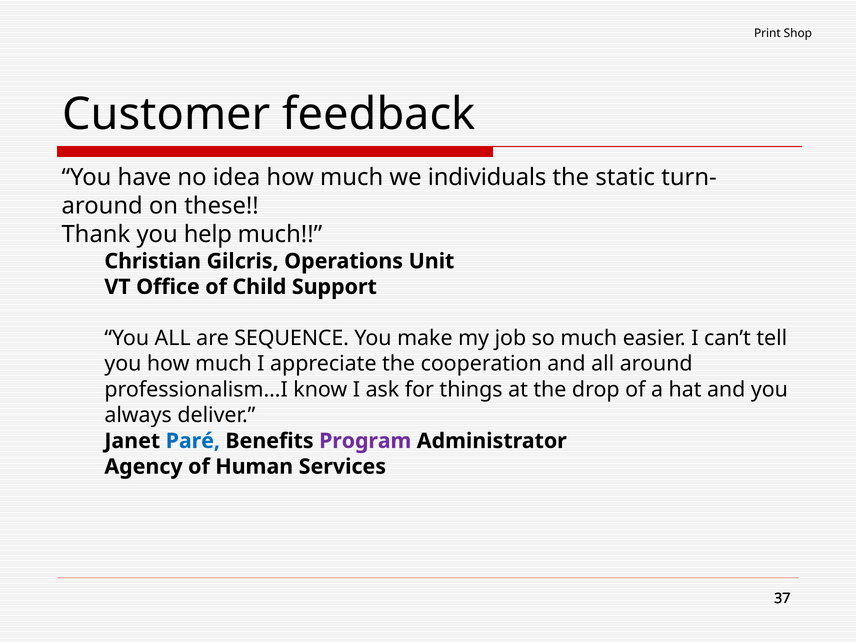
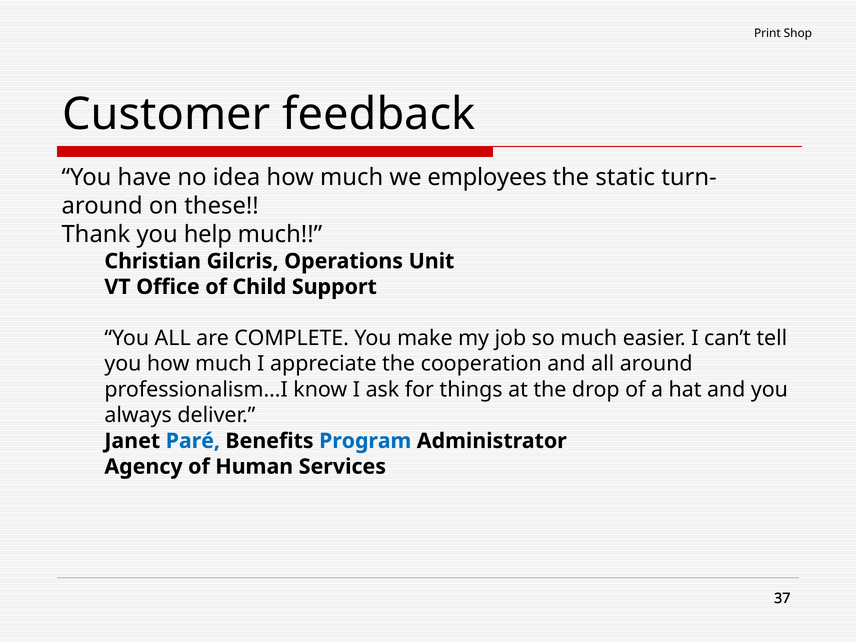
individuals: individuals -> employees
SEQUENCE: SEQUENCE -> COMPLETE
Program colour: purple -> blue
